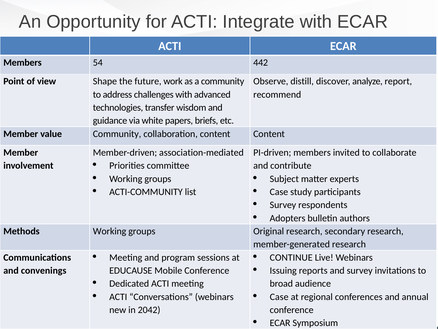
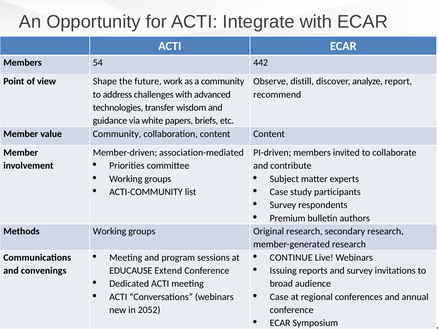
Adopters: Adopters -> Premium
Mobile: Mobile -> Extend
2042: 2042 -> 2052
